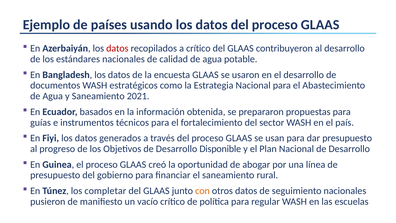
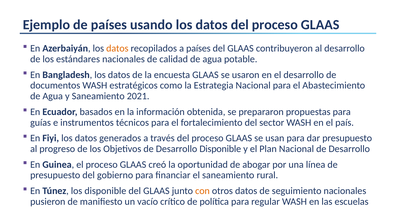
datos at (117, 48) colour: red -> orange
a crítico: crítico -> países
los completar: completar -> disponible
